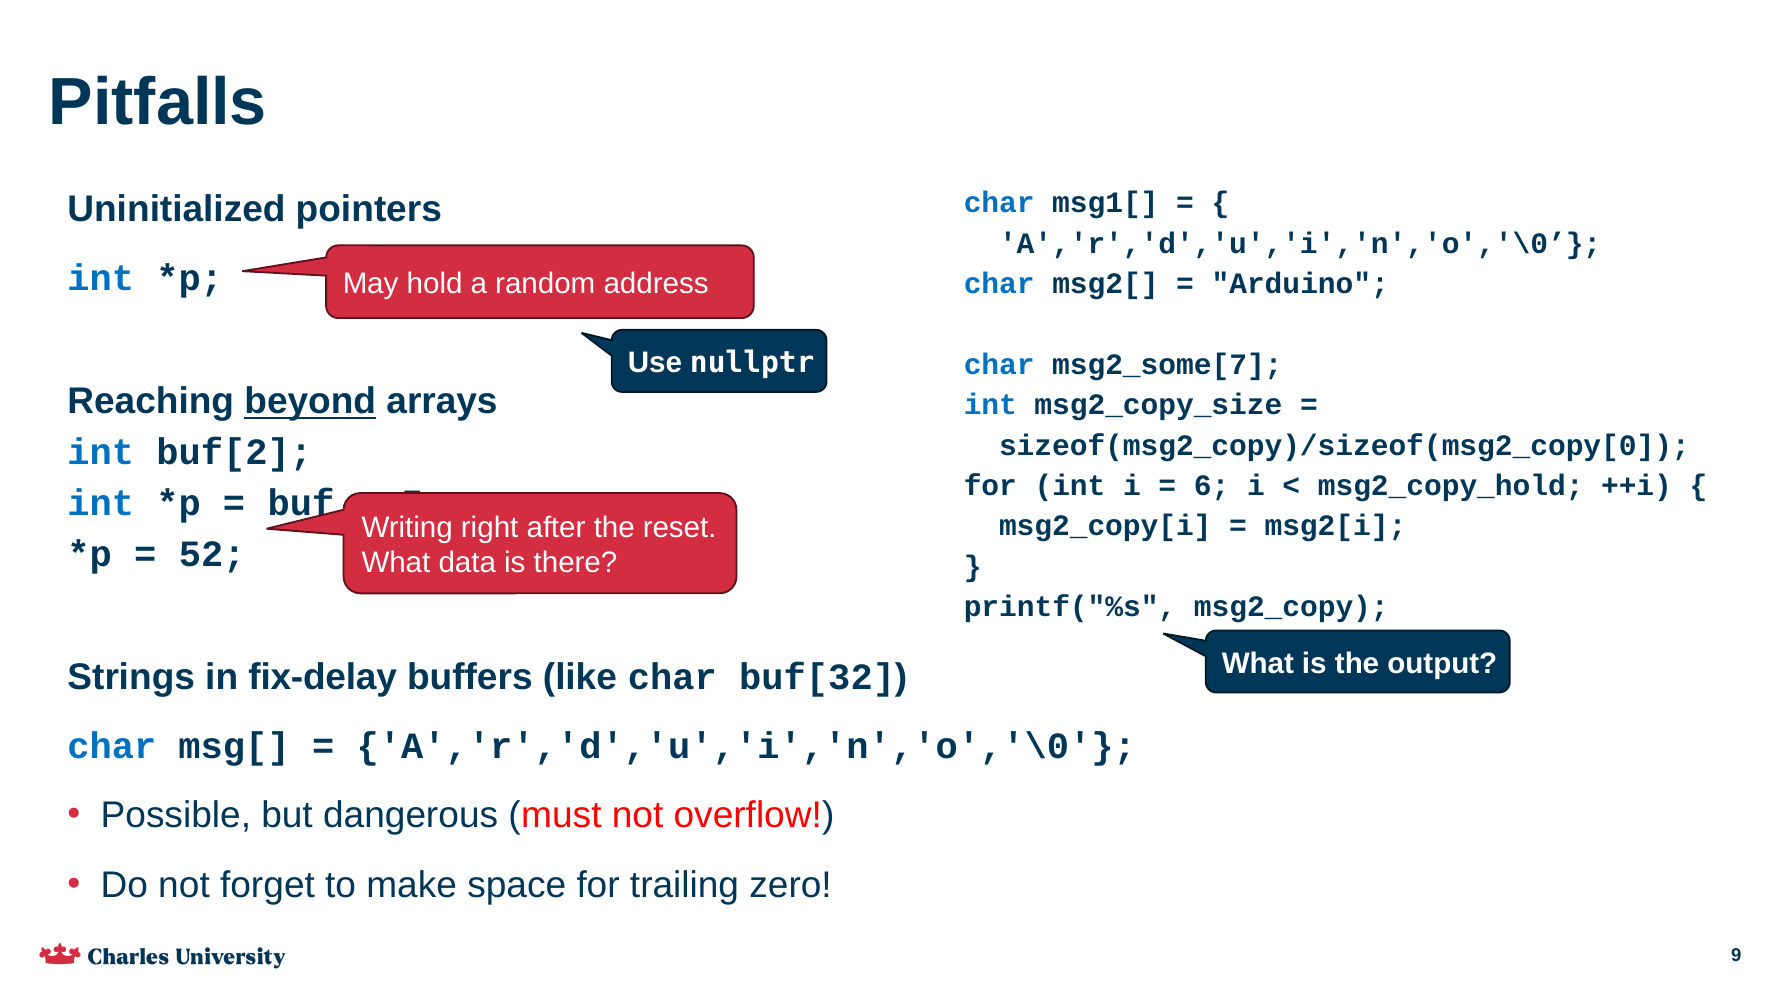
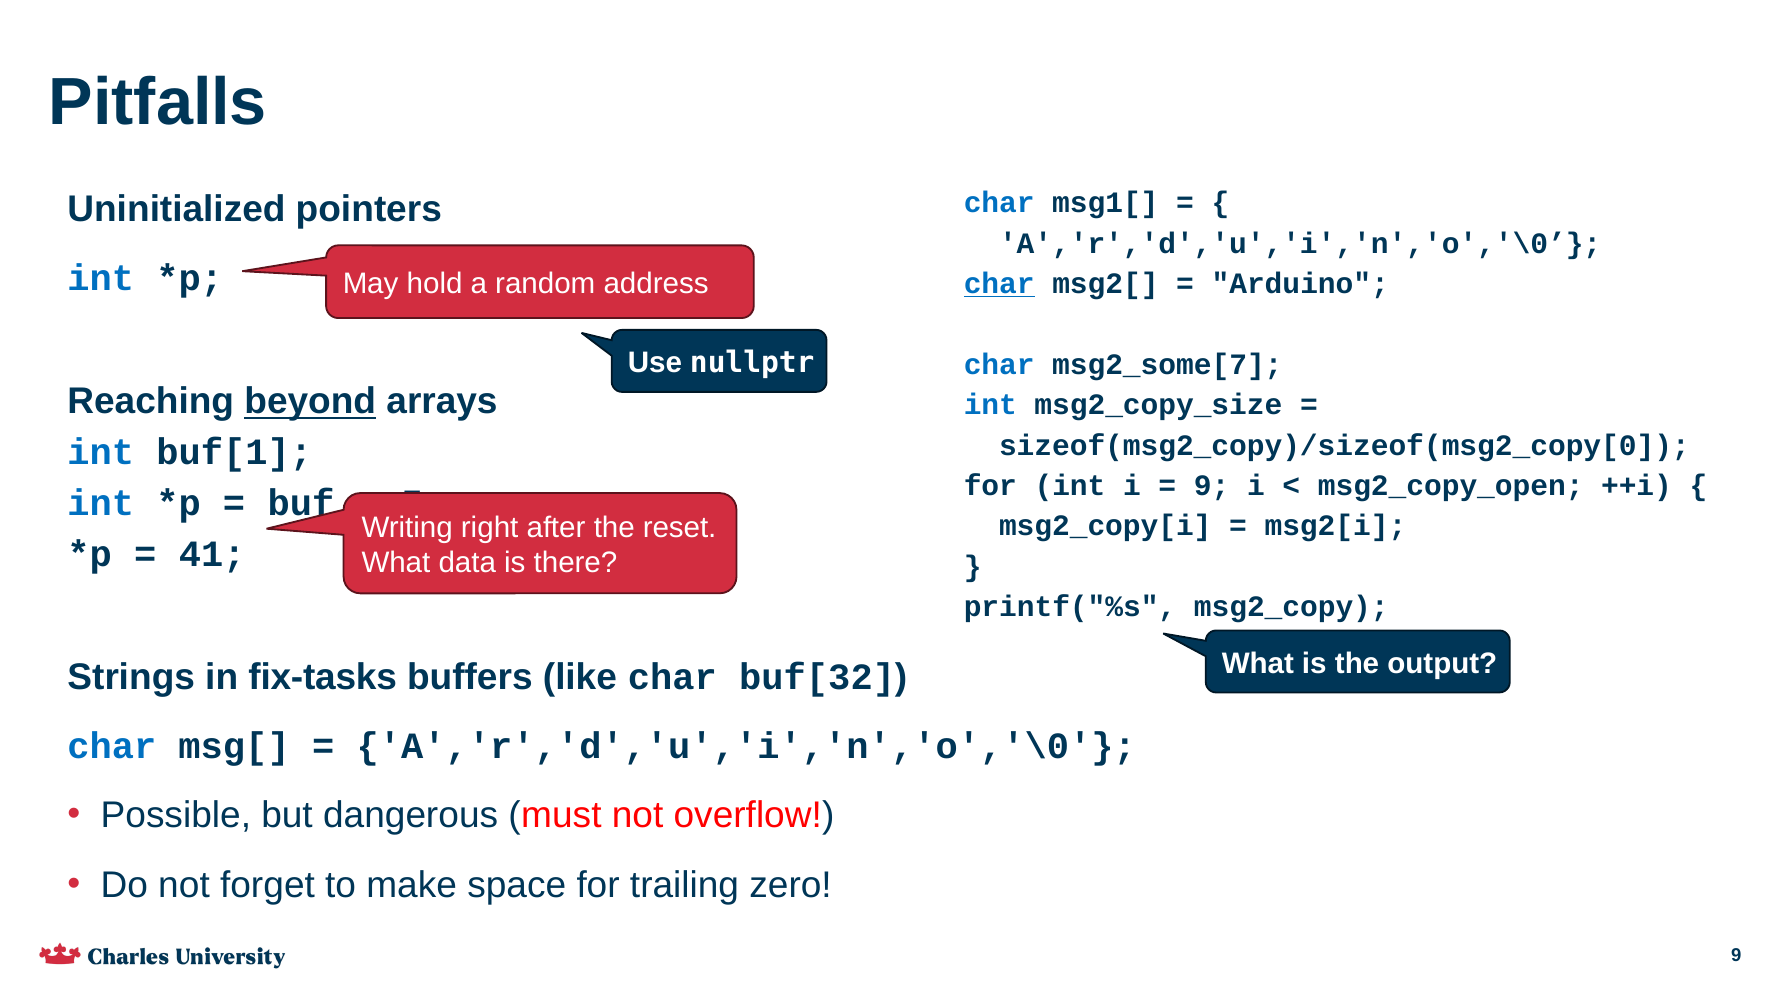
char at (999, 284) underline: none -> present
buf[2: buf[2 -> buf[1
6 at (1212, 486): 6 -> 9
msg2_copy_hold: msg2_copy_hold -> msg2_copy_open
52: 52 -> 41
fix-delay: fix-delay -> fix-tasks
